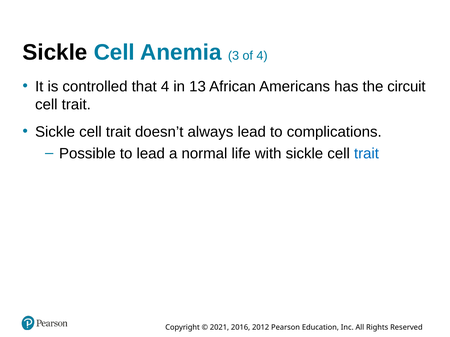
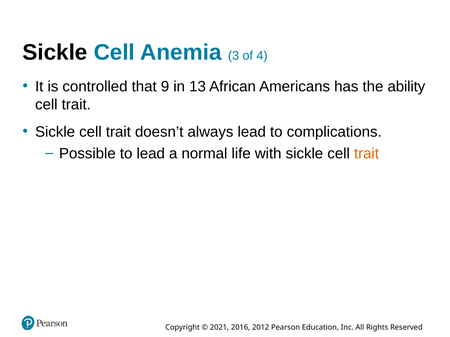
that 4: 4 -> 9
circuit: circuit -> ability
trait at (367, 154) colour: blue -> orange
